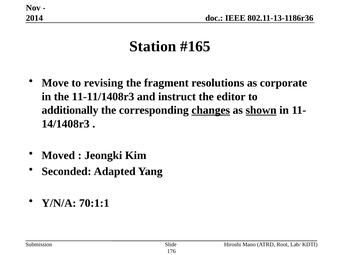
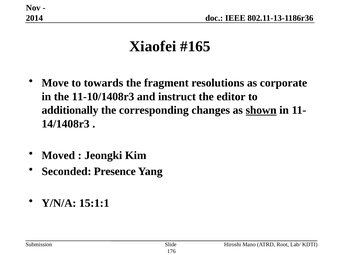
Station: Station -> Xiaofei
revising: revising -> towards
11-11/1408r3: 11-11/1408r3 -> 11-10/1408r3
changes underline: present -> none
Adapted: Adapted -> Presence
70:1:1: 70:1:1 -> 15:1:1
